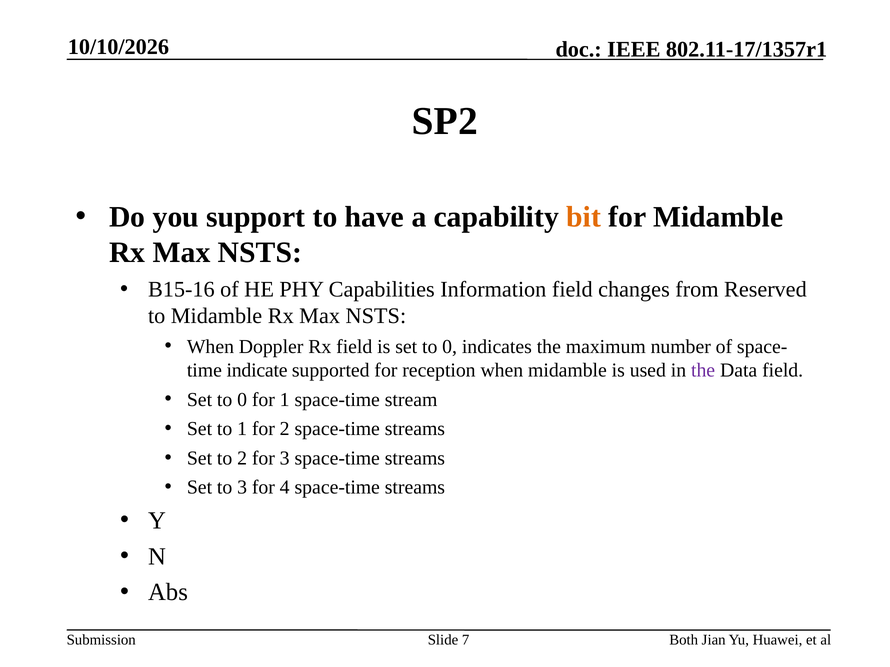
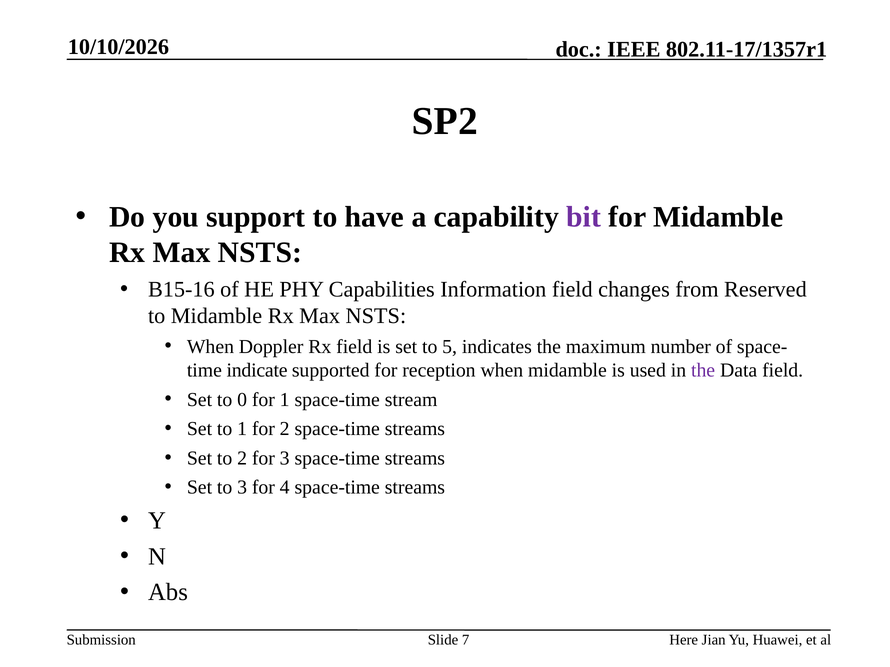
bit colour: orange -> purple
is set to 0: 0 -> 5
Both: Both -> Here
